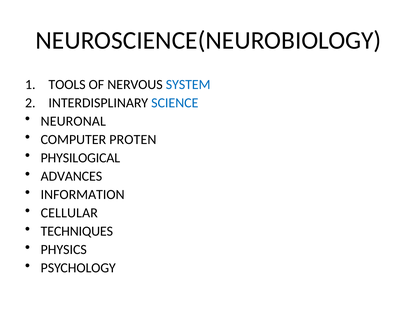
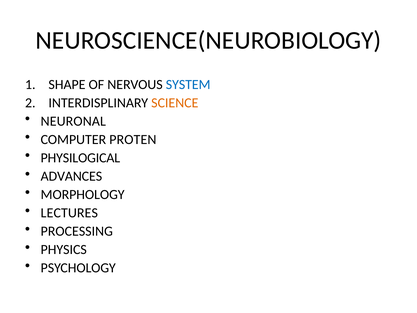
TOOLS: TOOLS -> SHAPE
SCIENCE colour: blue -> orange
INFORMATION: INFORMATION -> MORPHOLOGY
CELLULAR: CELLULAR -> LECTURES
TECHNIQUES: TECHNIQUES -> PROCESSING
